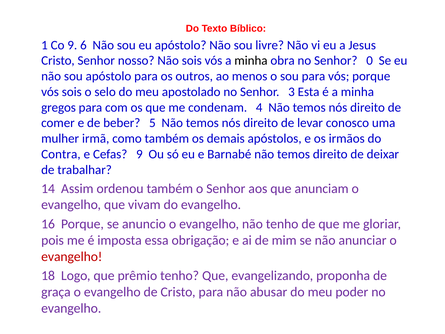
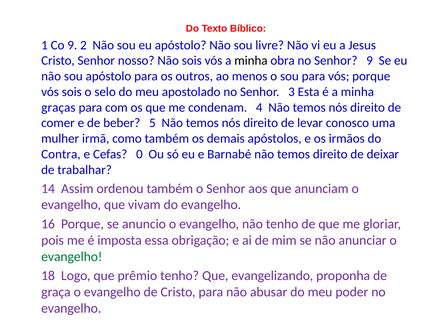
6: 6 -> 2
Senhor 0: 0 -> 9
gregos: gregos -> graças
Cefas 9: 9 -> 0
evangelho at (72, 256) colour: red -> green
